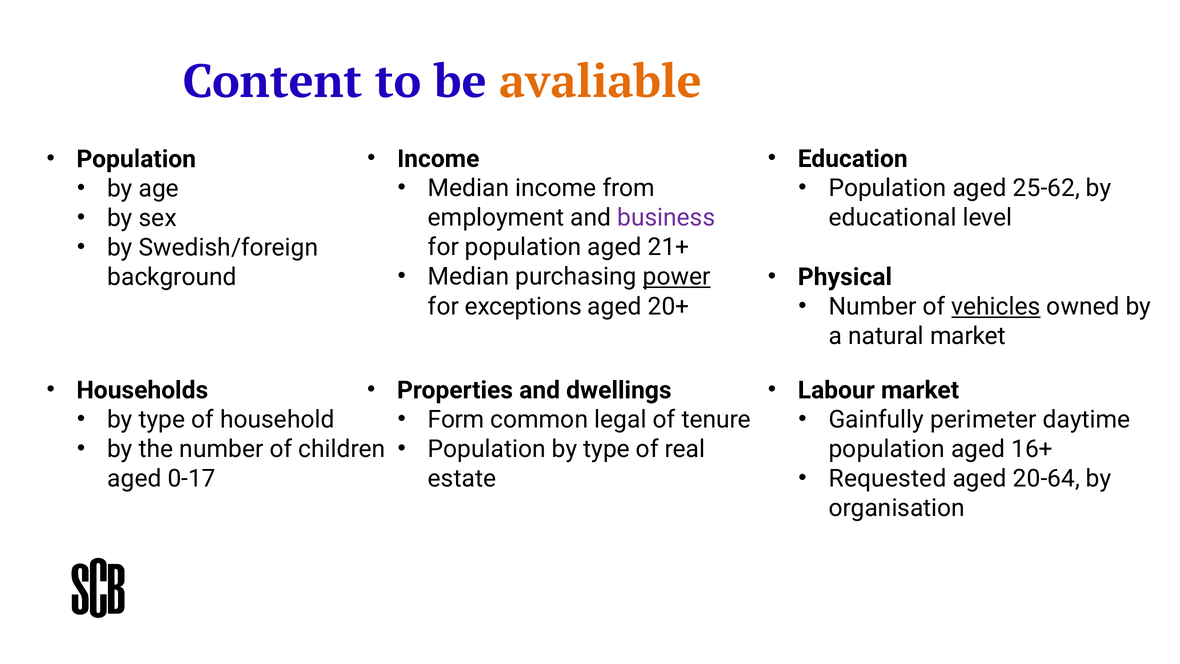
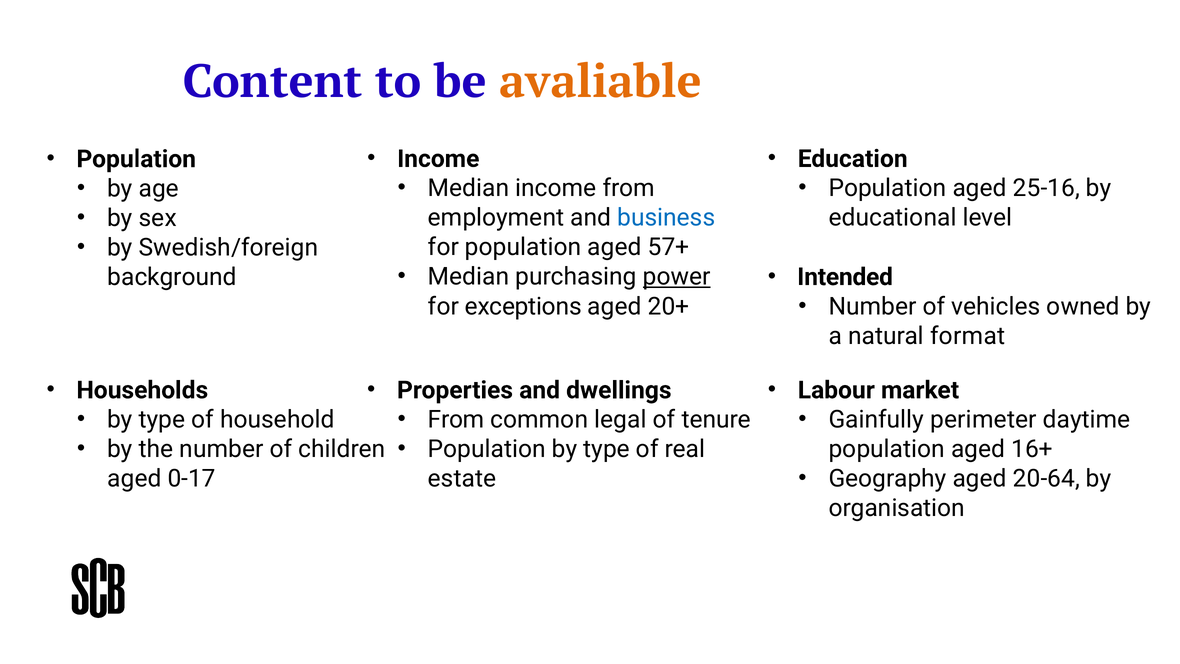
25-62: 25-62 -> 25-16
business colour: purple -> blue
21+: 21+ -> 57+
Physical: Physical -> Intended
vehicles underline: present -> none
natural market: market -> format
Form at (456, 420): Form -> From
Requested: Requested -> Geography
